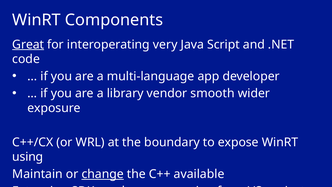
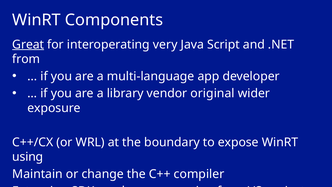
code at (26, 59): code -> from
smooth: smooth -> original
change underline: present -> none
available: available -> compiler
